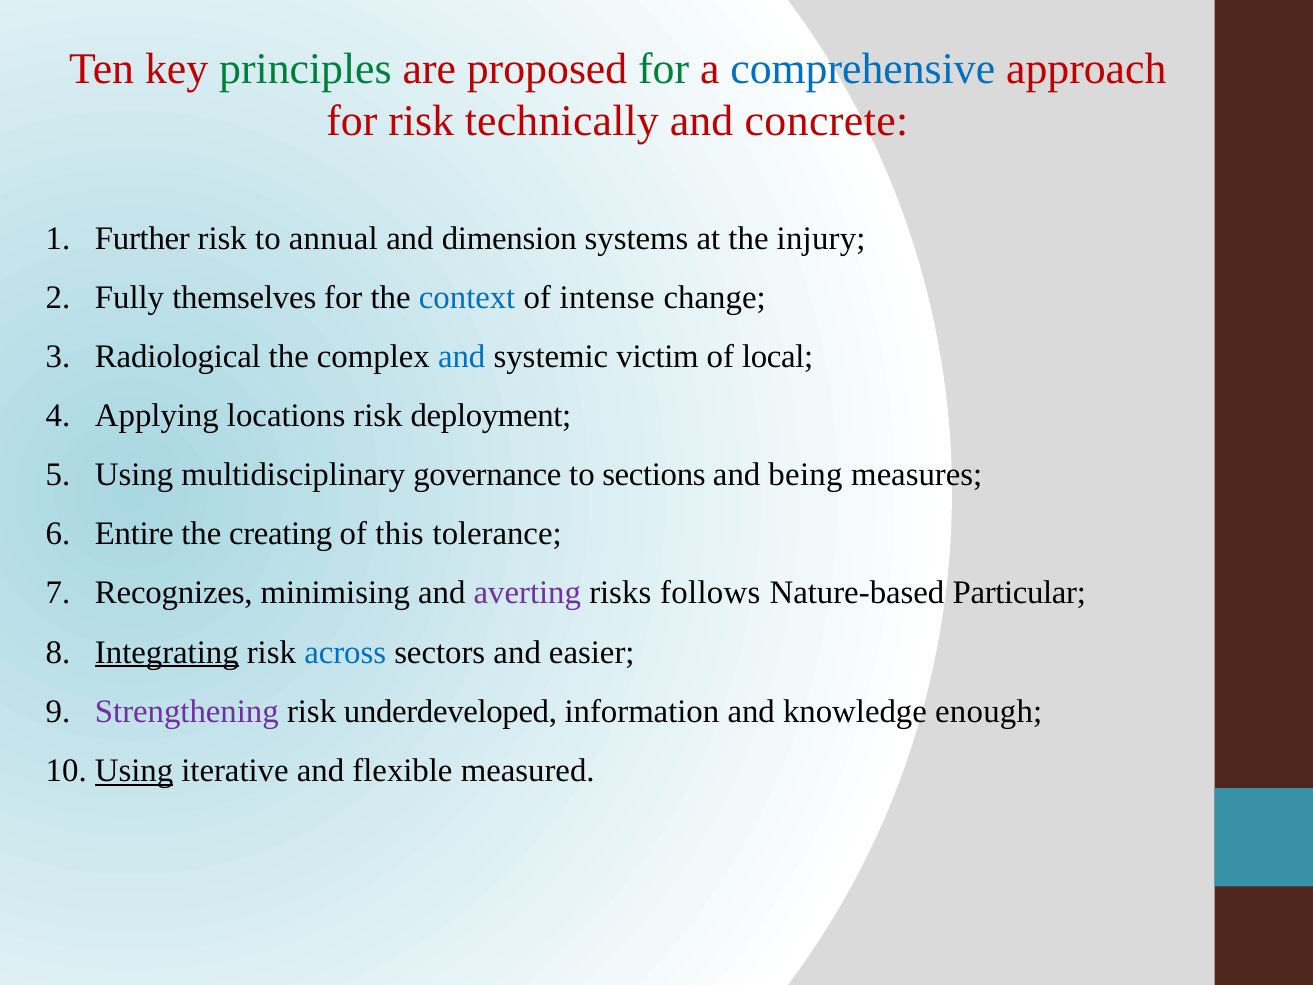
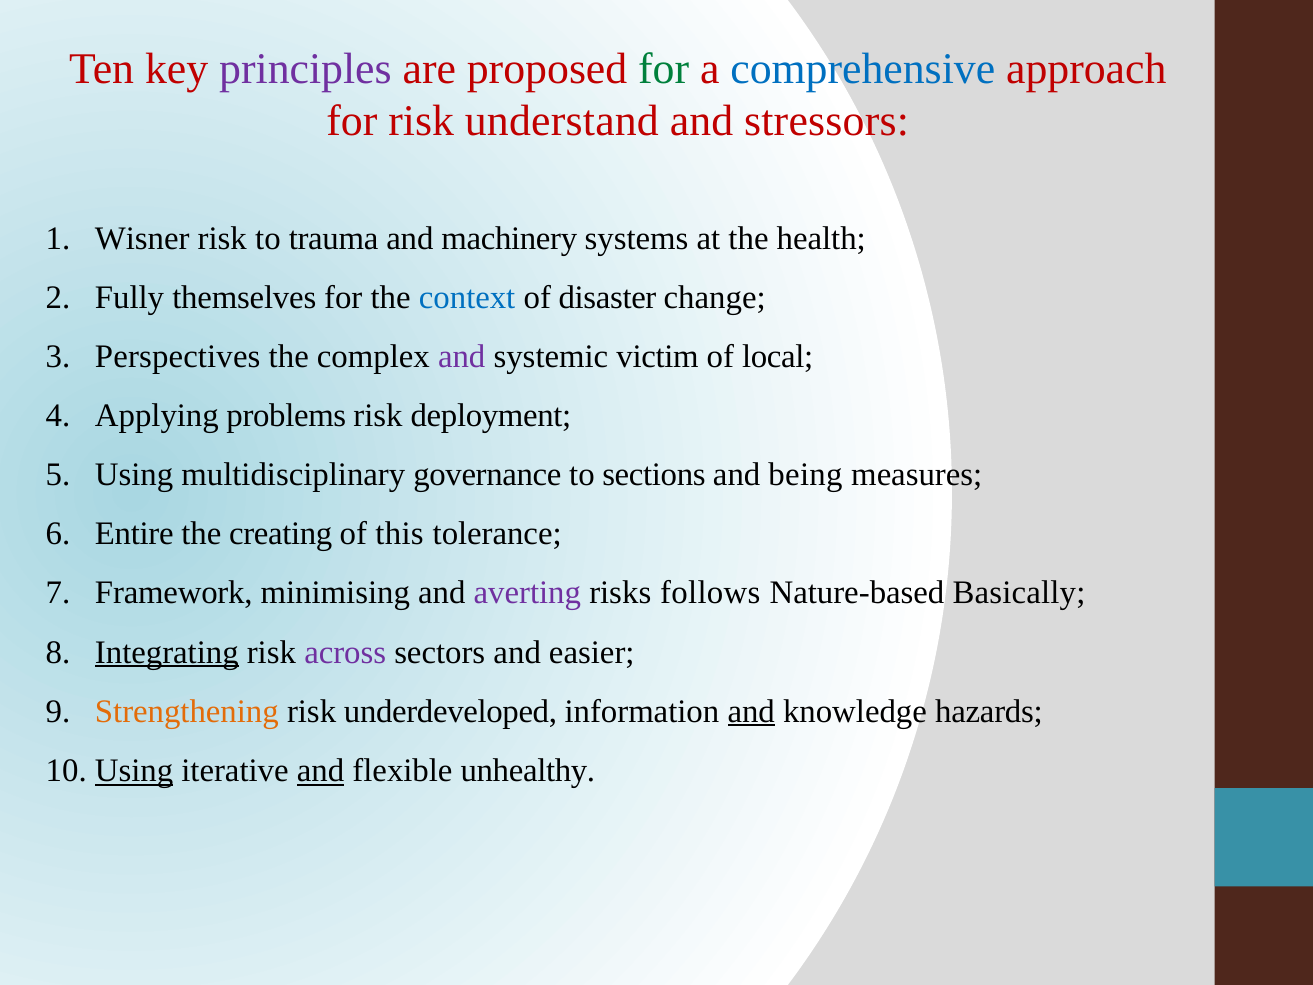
principles colour: green -> purple
technically: technically -> understand
concrete: concrete -> stressors
Further: Further -> Wisner
annual: annual -> trauma
dimension: dimension -> machinery
injury: injury -> health
intense: intense -> disaster
Radiological: Radiological -> Perspectives
and at (462, 357) colour: blue -> purple
locations: locations -> problems
Recognizes: Recognizes -> Framework
Particular: Particular -> Basically
across colour: blue -> purple
Strengthening colour: purple -> orange
and at (751, 711) underline: none -> present
enough: enough -> hazards
and at (321, 770) underline: none -> present
measured: measured -> unhealthy
